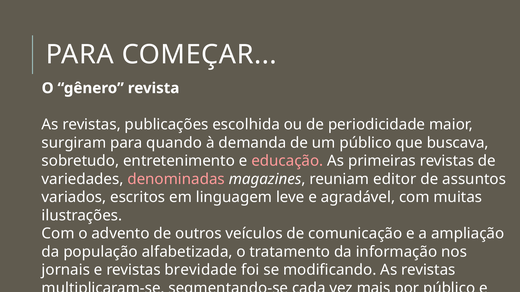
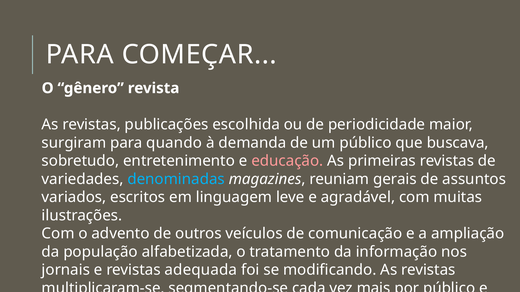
denominadas colour: pink -> light blue
editor: editor -> gerais
brevidade: brevidade -> adequada
